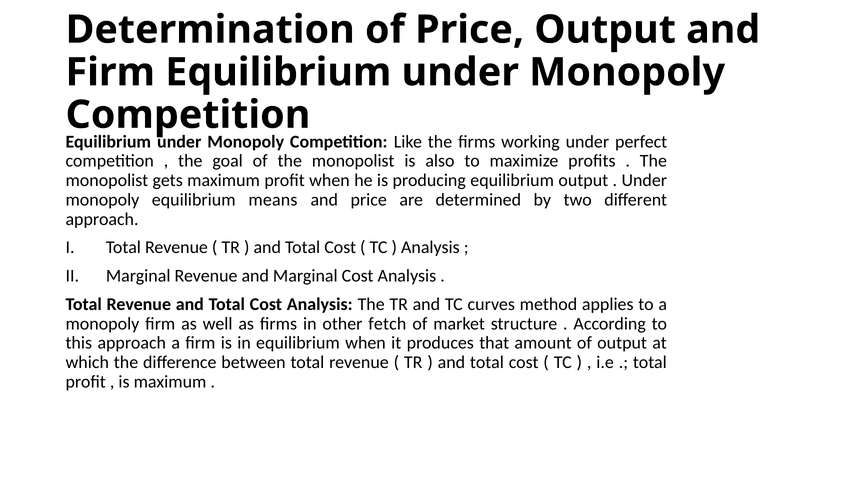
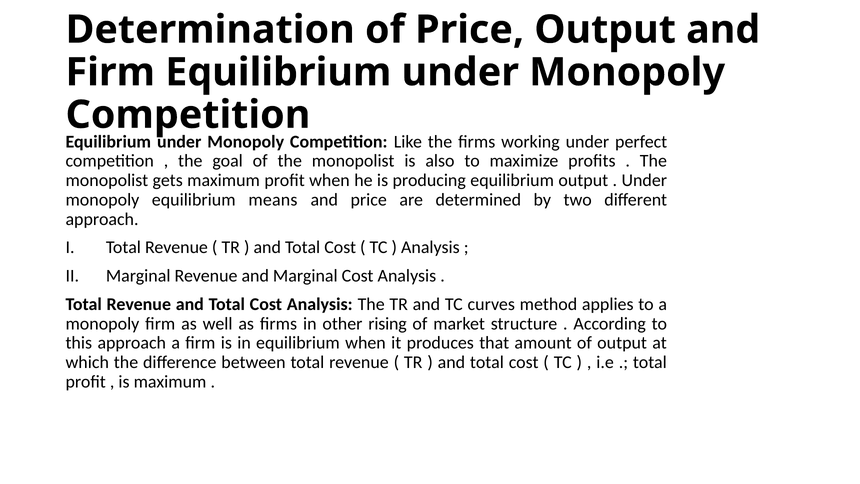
fetch: fetch -> rising
